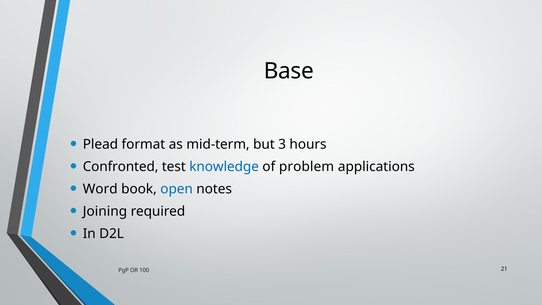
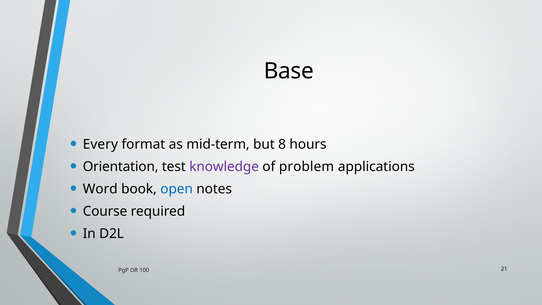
Plead: Plead -> Every
3: 3 -> 8
Confronted: Confronted -> Orientation
knowledge colour: blue -> purple
Joining: Joining -> Course
